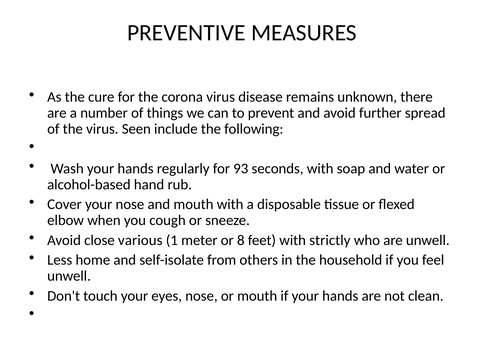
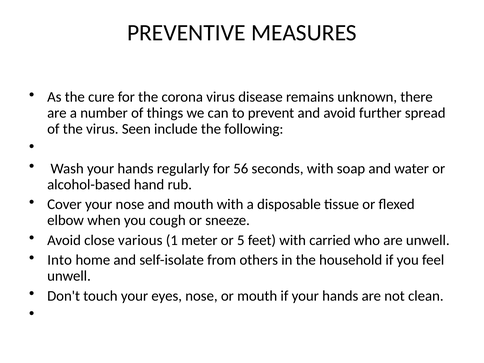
93: 93 -> 56
8: 8 -> 5
strictly: strictly -> carried
Less: Less -> Into
